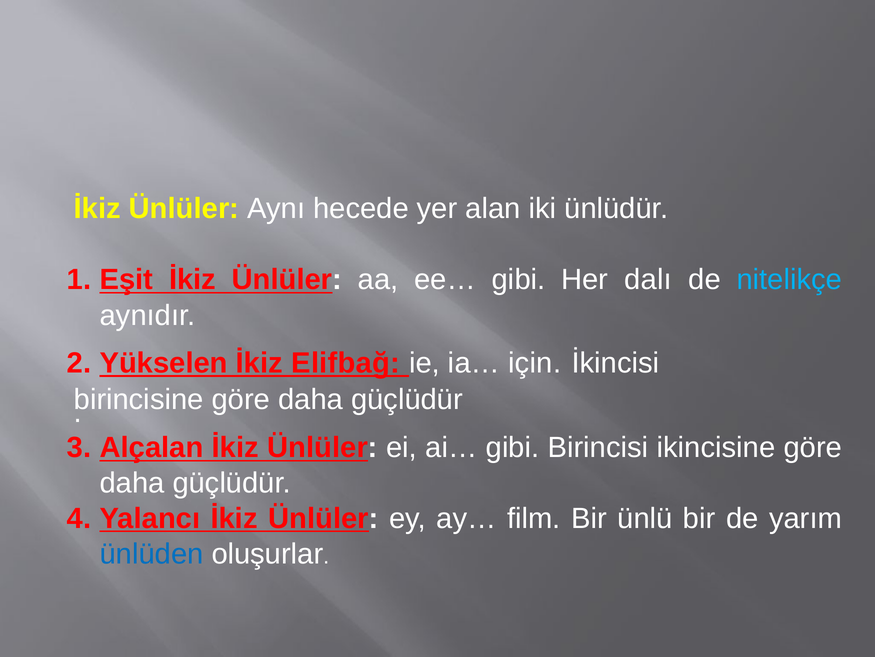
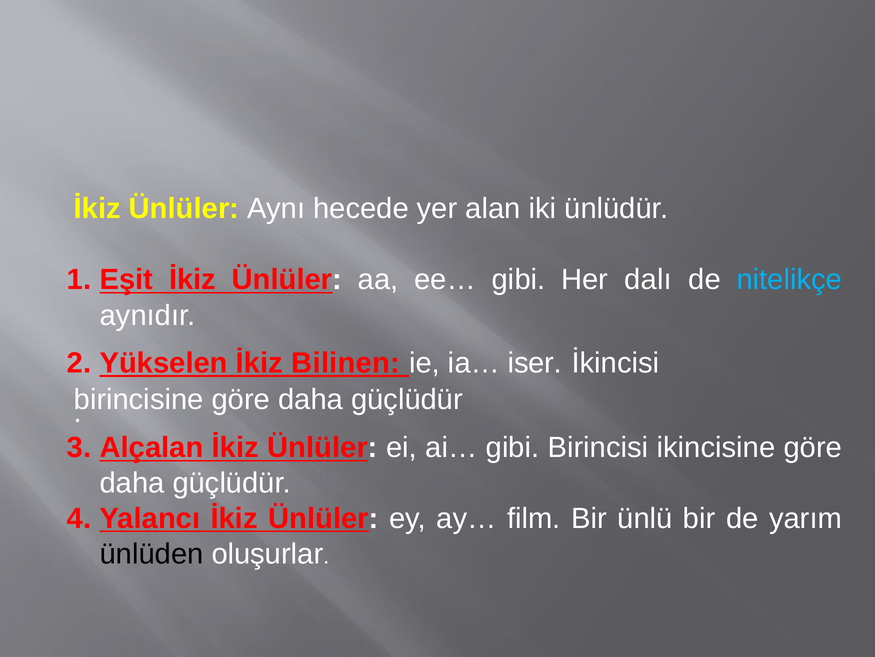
Elifbağ: Elifbağ -> Bilinen
için: için -> iser
ünlüden colour: blue -> black
